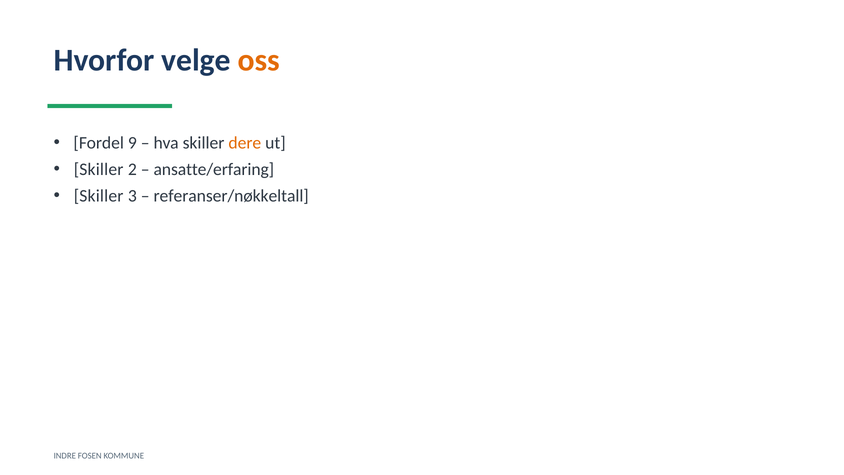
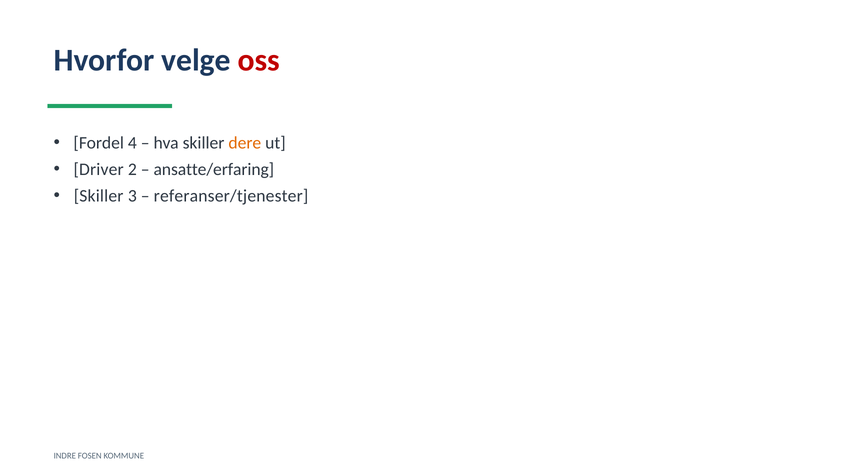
oss colour: orange -> red
9: 9 -> 4
Skiller at (99, 169): Skiller -> Driver
referanser/nøkkeltall: referanser/nøkkeltall -> referanser/tjenester
